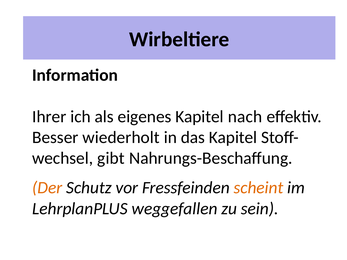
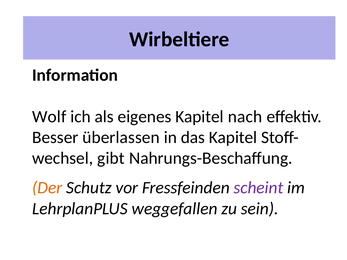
Ihrer: Ihrer -> Wolf
wiederholt: wiederholt -> überlassen
scheint colour: orange -> purple
